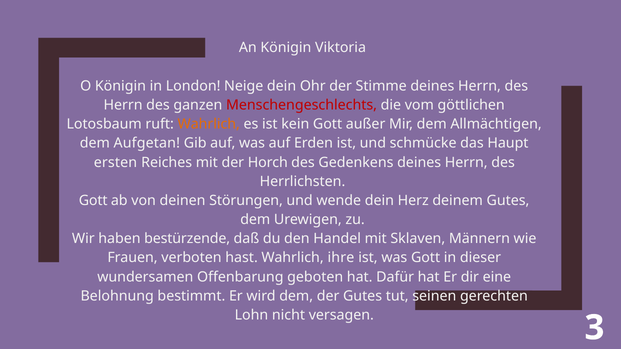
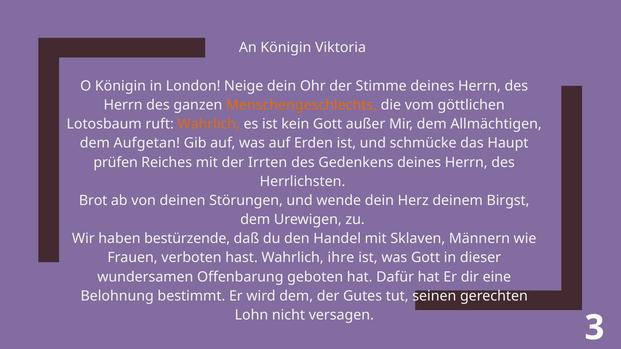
Menschengeschlechts colour: red -> orange
ersten: ersten -> prüfen
Horch: Horch -> Irrten
Gott at (93, 201): Gott -> Brot
deinem Gutes: Gutes -> Birgst
